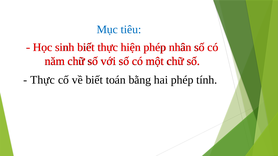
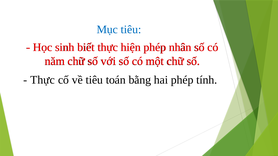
về biết: biết -> tiêu
